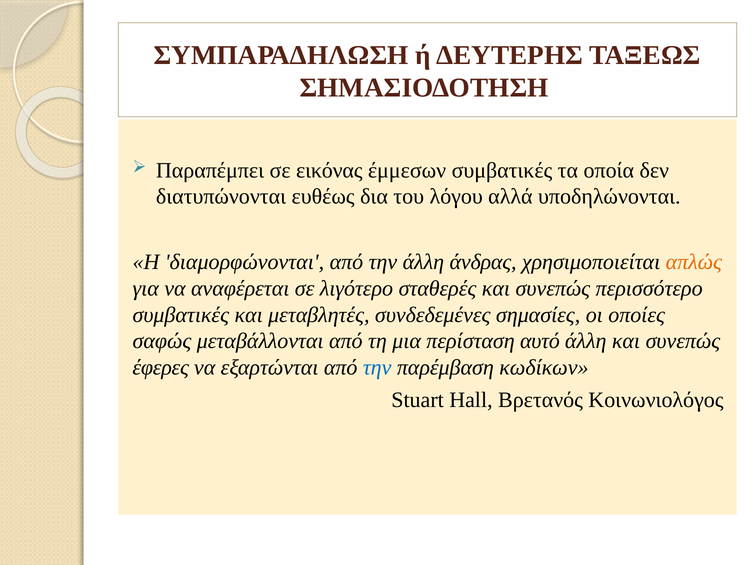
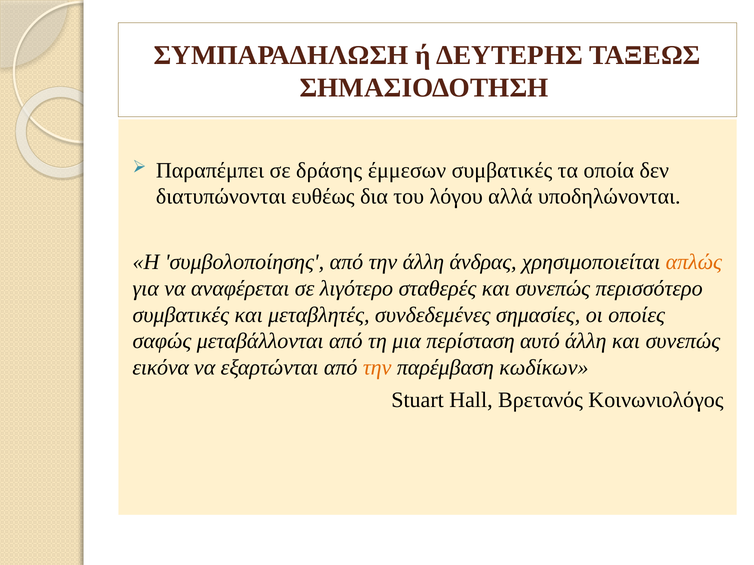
εικόνας: εικόνας -> δράσης
διαμορφώνονται: διαμορφώνονται -> συμβολοποίησης
έφερες: έφερες -> εικόνα
την at (377, 368) colour: blue -> orange
